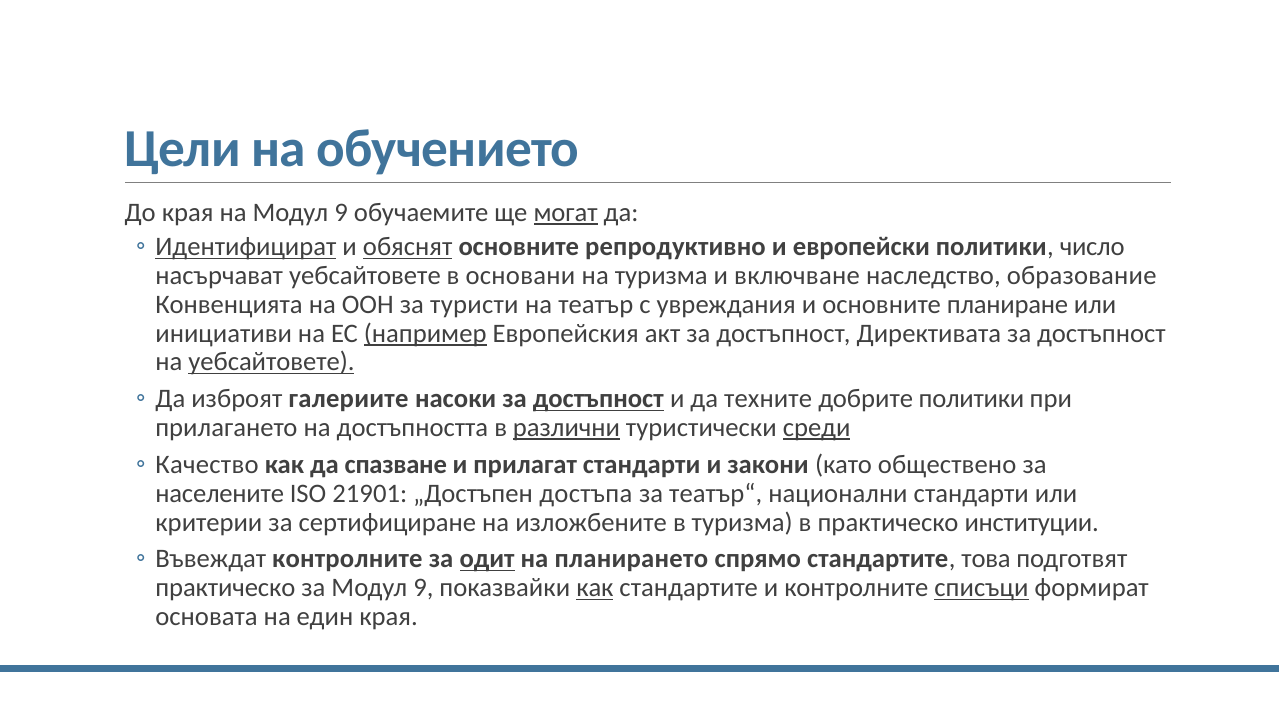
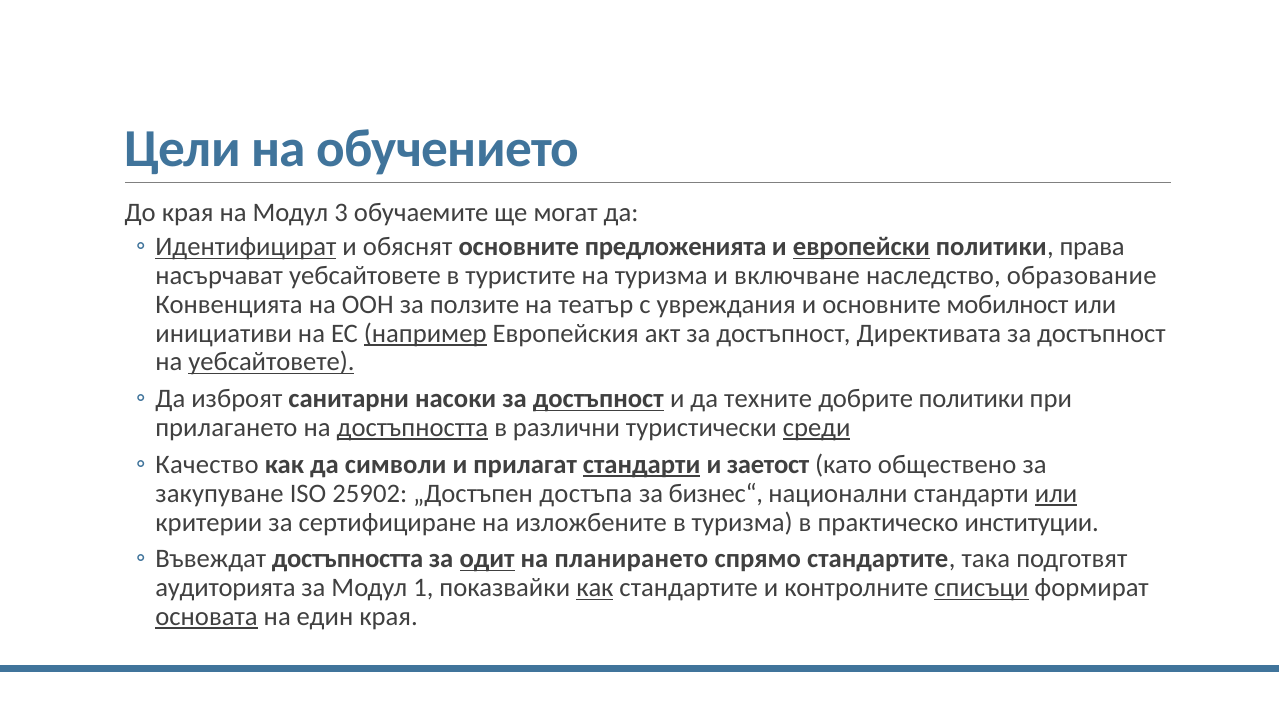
на Модул 9: 9 -> 3
могат underline: present -> none
обяснят underline: present -> none
репродуктивно: репродуктивно -> предложенията
европейски underline: none -> present
число: число -> права
основани: основани -> туристите
туристи: туристи -> ползите
планиране: планиране -> мобилност
галериите: галериите -> санитарни
достъпността at (412, 427) underline: none -> present
различни underline: present -> none
спазване: спазване -> символи
стандарти at (642, 464) underline: none -> present
закони: закони -> заетост
населените: населените -> закупуване
21901: 21901 -> 25902
театър“: театър“ -> бизнес“
или at (1056, 493) underline: none -> present
Въвеждат контролните: контролните -> достъпността
това: това -> така
практическо at (225, 587): практическо -> аудиторията
за Модул 9: 9 -> 1
основата underline: none -> present
